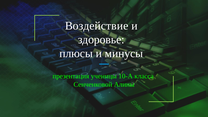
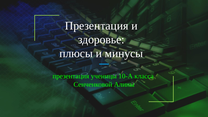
Воздействие at (97, 26): Воздействие -> Презентация
